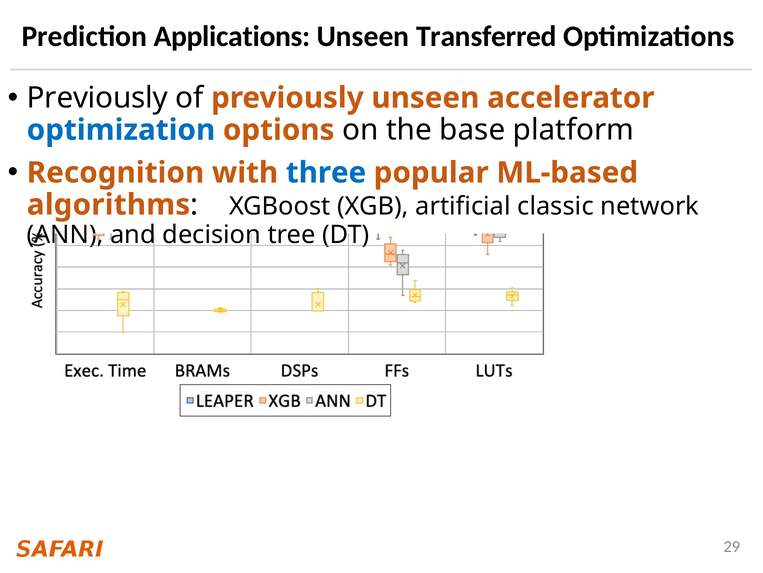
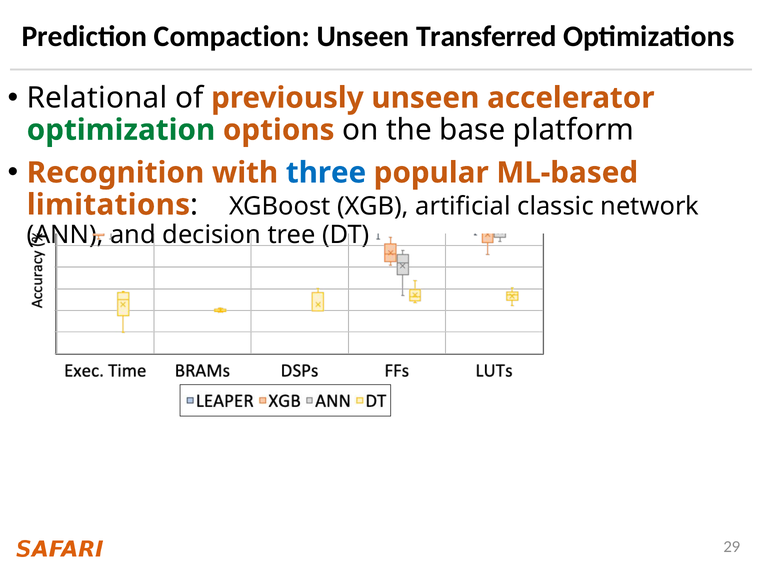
Applications: Applications -> Compaction
Previously at (97, 98): Previously -> Relational
optimization colour: blue -> green
algorithms: algorithms -> limitations
